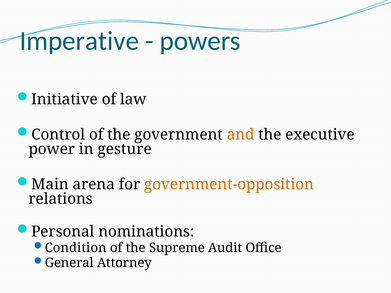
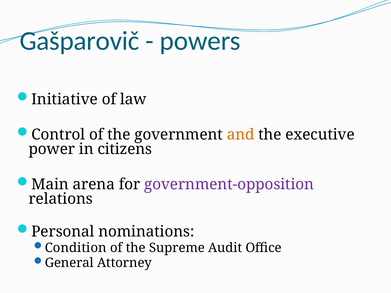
Imperative: Imperative -> Gašparovič
gesture: gesture -> citizens
government-opposition colour: orange -> purple
